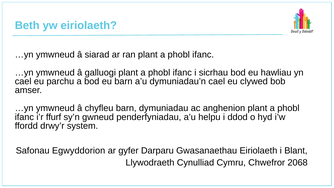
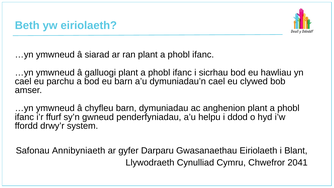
Egwyddorion: Egwyddorion -> Annibyniaeth
2068: 2068 -> 2041
